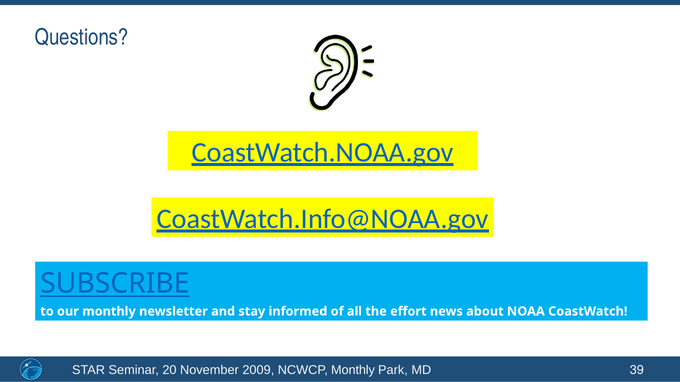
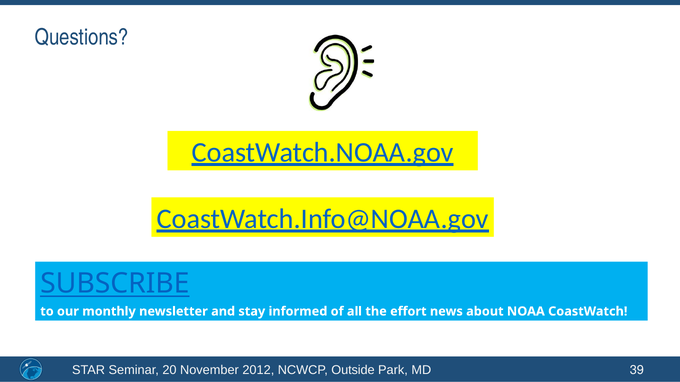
2009: 2009 -> 2012
NCWCP Monthly: Monthly -> Outside
